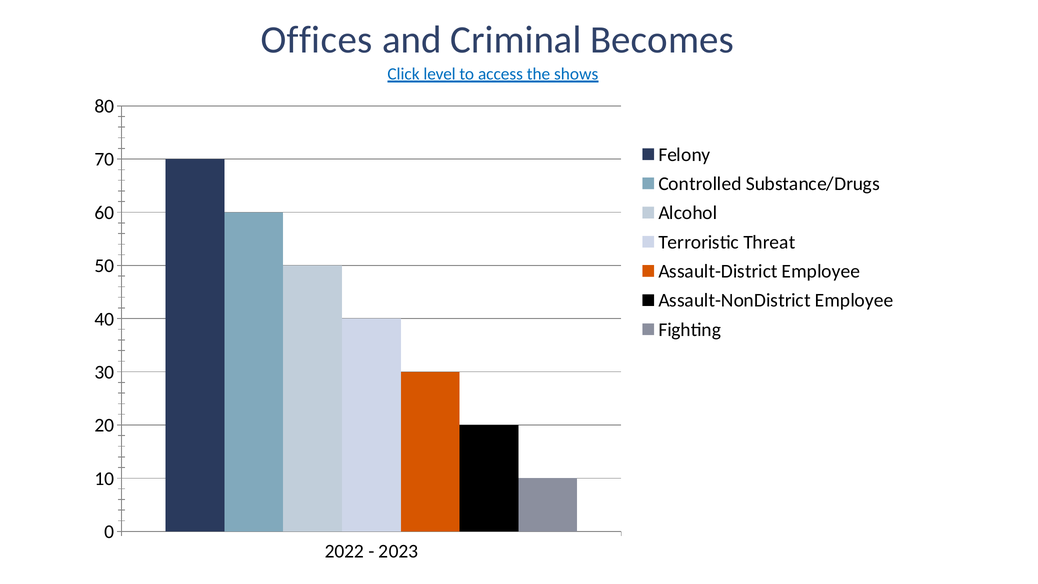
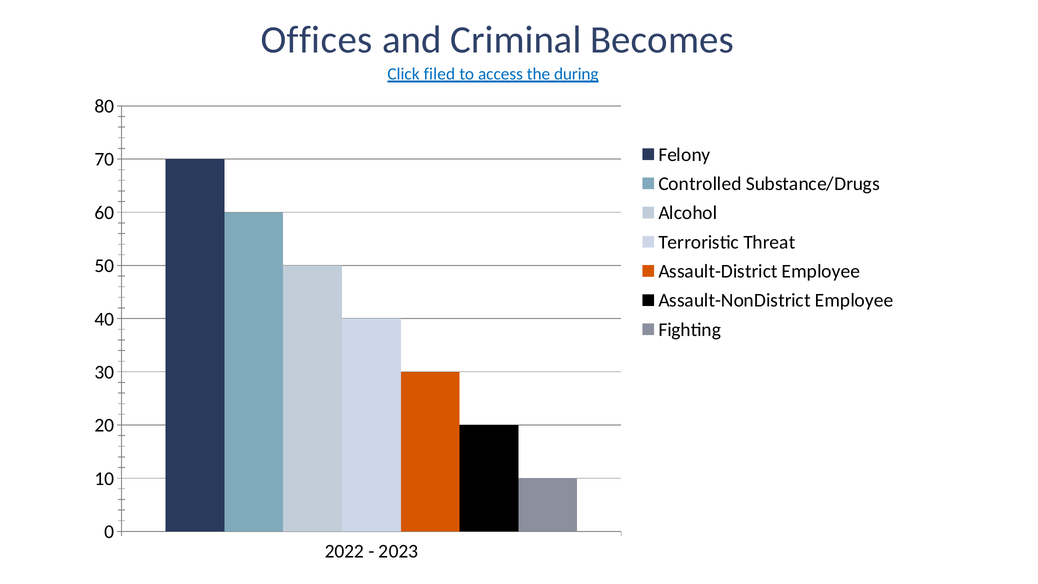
level: level -> filed
shows: shows -> during
